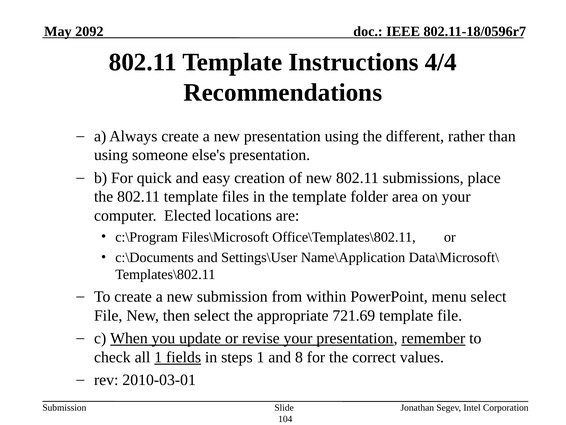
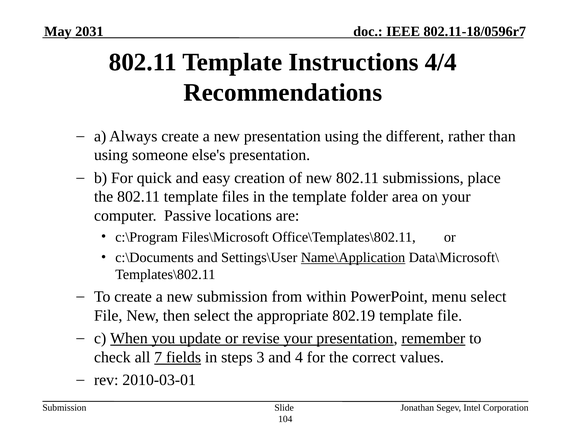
2092: 2092 -> 2031
Elected: Elected -> Passive
Name\Application underline: none -> present
721.69: 721.69 -> 802.19
all 1: 1 -> 7
steps 1: 1 -> 3
8: 8 -> 4
